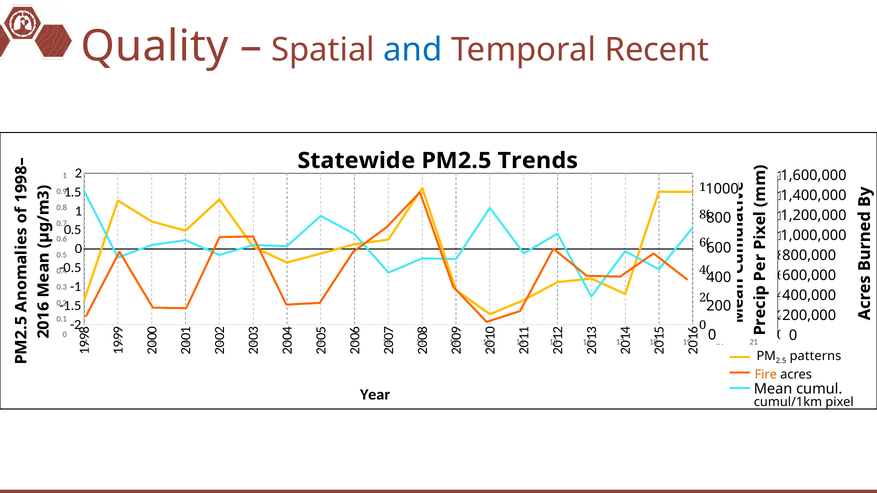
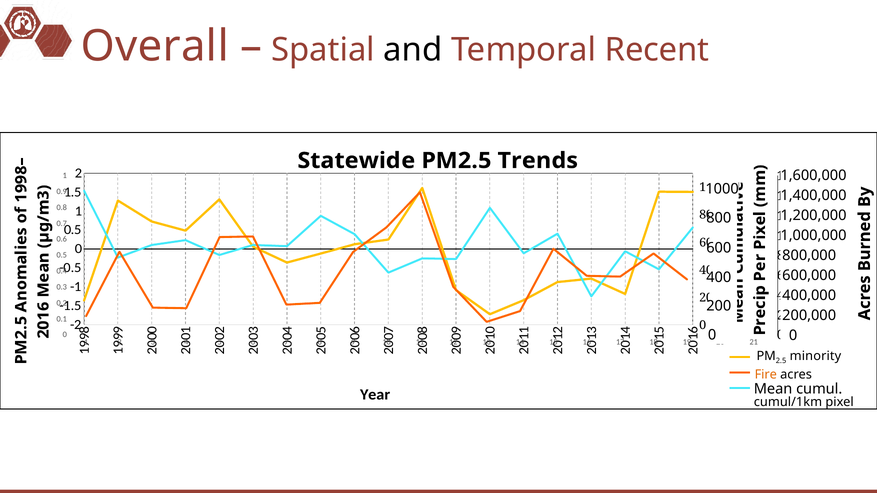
Quality: Quality -> Overall
and colour: blue -> black
patterns: patterns -> minority
